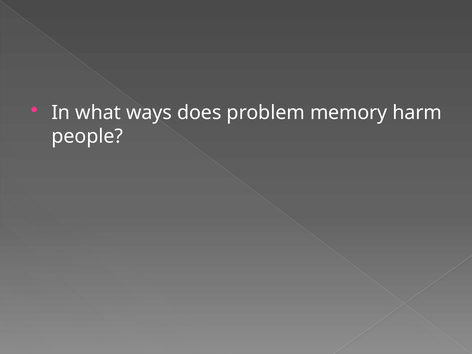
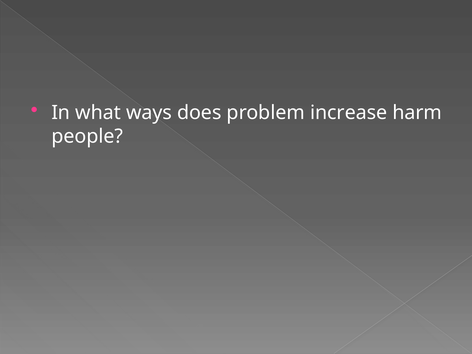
memory: memory -> increase
